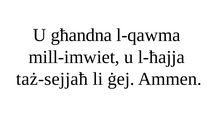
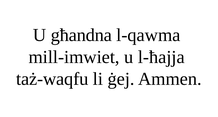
taż-sejjaħ: taż-sejjaħ -> taż-waqfu
